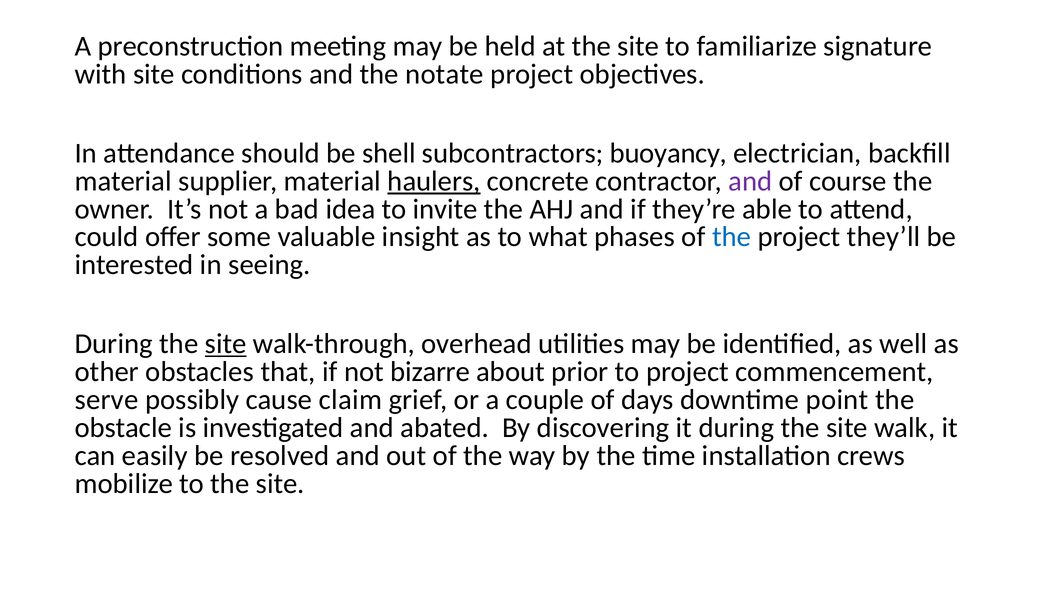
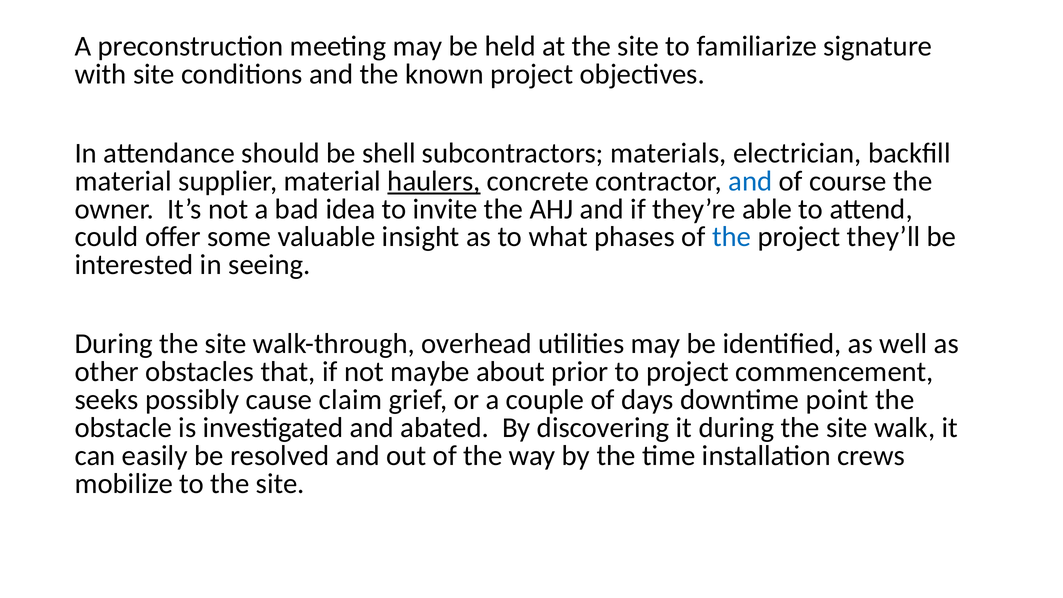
notate: notate -> known
buoyancy: buoyancy -> materials
and at (750, 181) colour: purple -> blue
site at (226, 344) underline: present -> none
bizarre: bizarre -> maybe
serve: serve -> seeks
